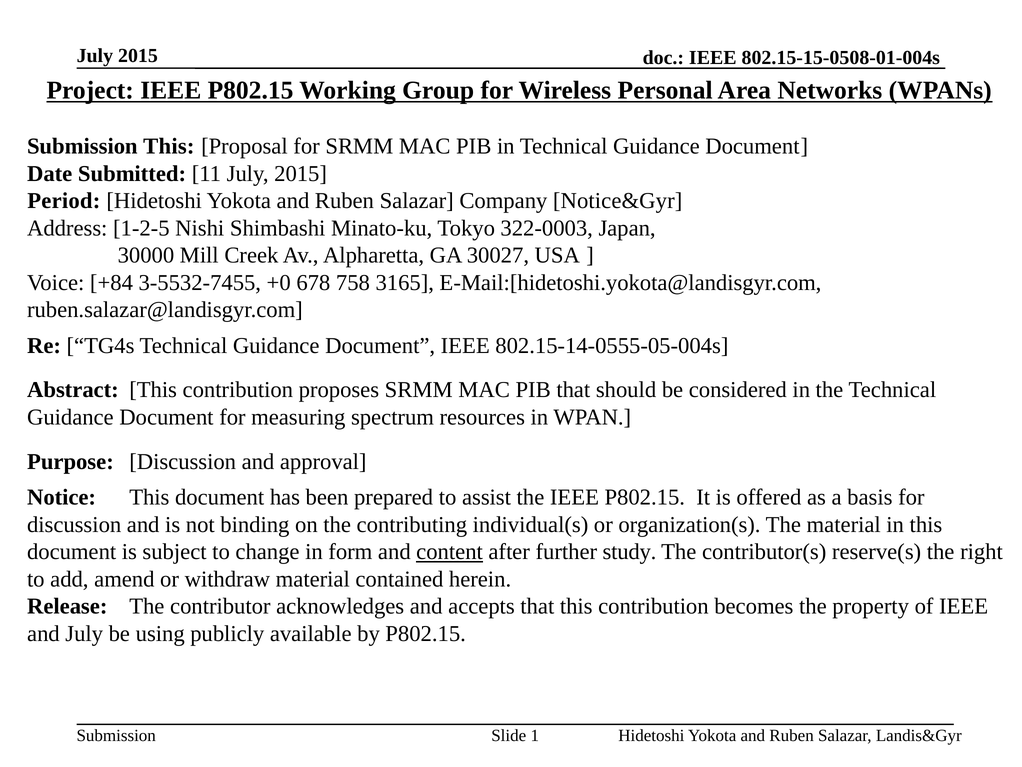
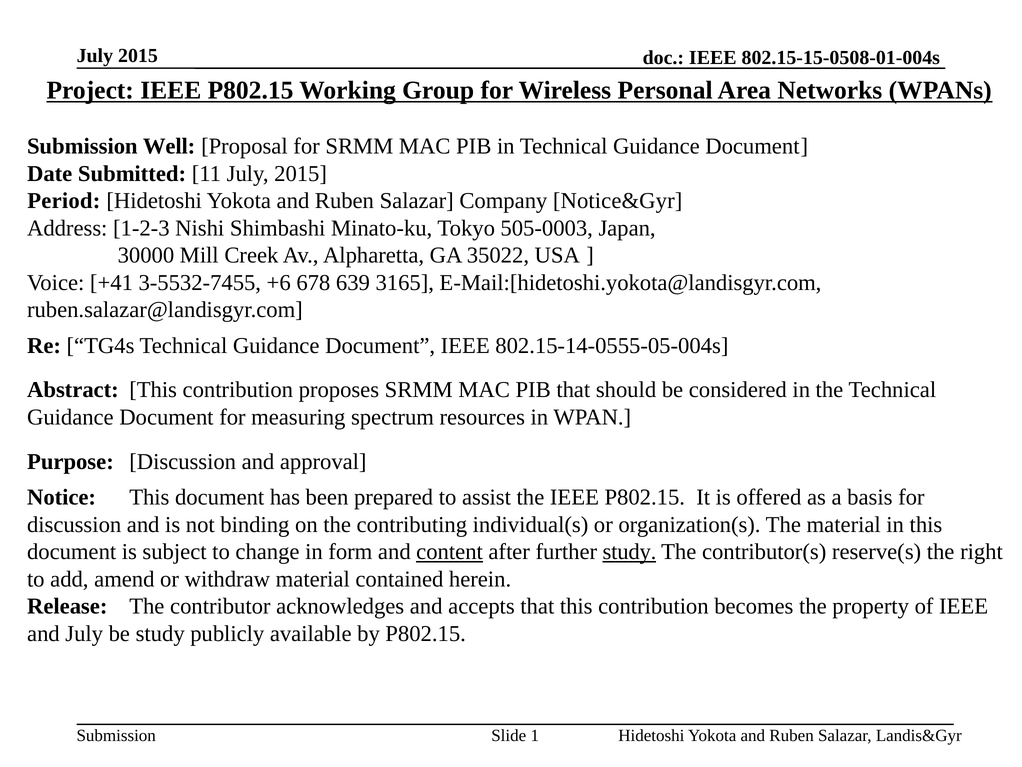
Submission This: This -> Well
1-2-5: 1-2-5 -> 1-2-3
322-0003: 322-0003 -> 505-0003
30027: 30027 -> 35022
+84: +84 -> +41
+0: +0 -> +6
758: 758 -> 639
study at (629, 552) underline: none -> present
be using: using -> study
